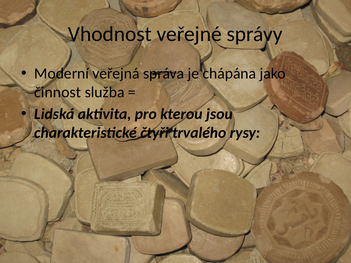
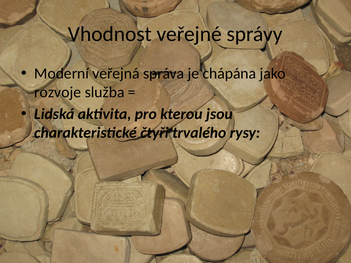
činnost: činnost -> rozvoje
